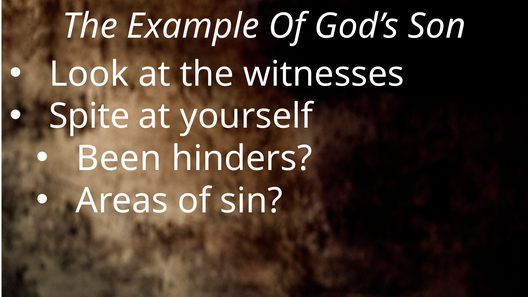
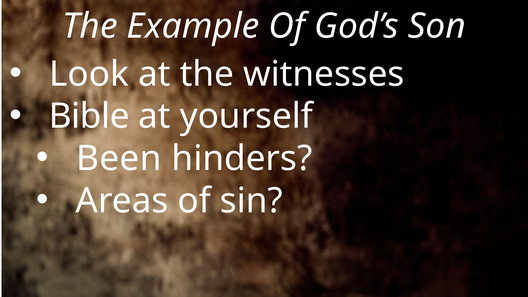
Spite: Spite -> Bible
